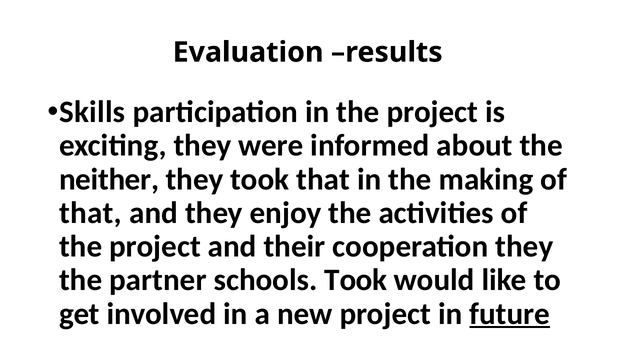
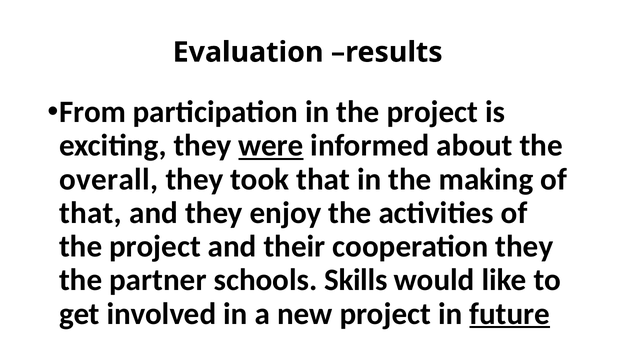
Skills: Skills -> From
were underline: none -> present
neither: neither -> overall
schools Took: Took -> Skills
